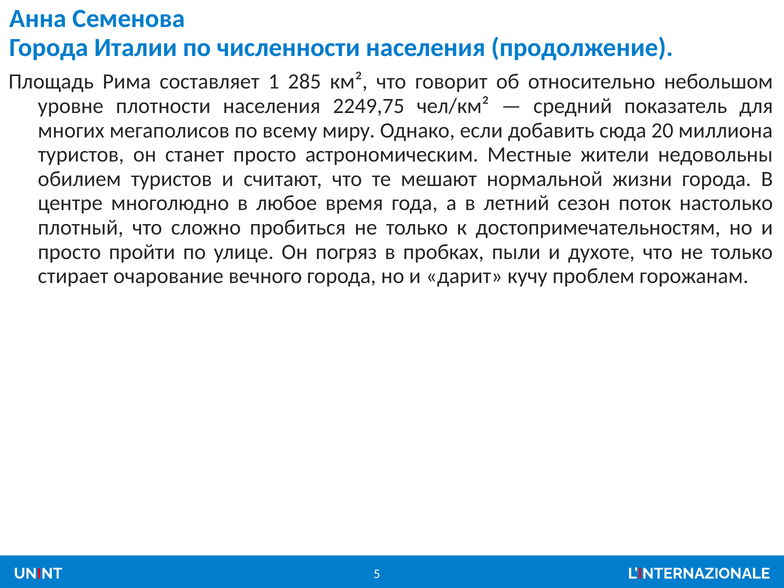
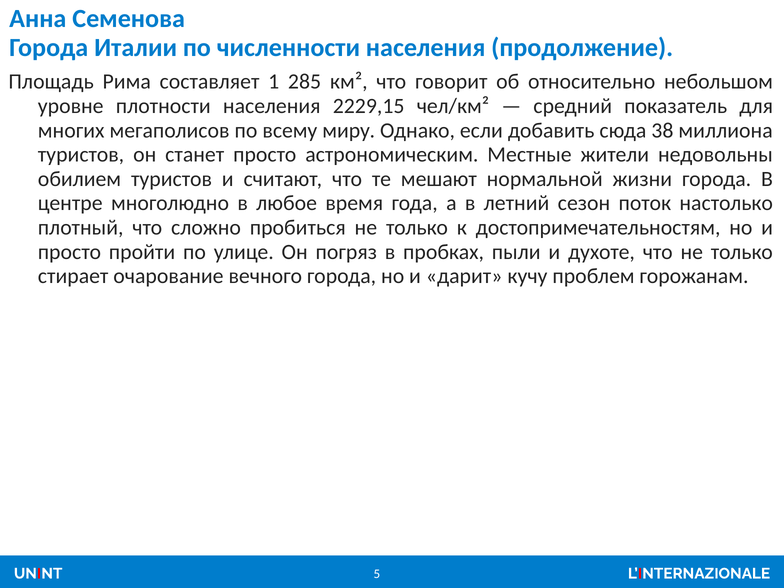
2249,75: 2249,75 -> 2229,15
20: 20 -> 38
